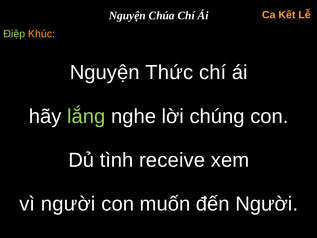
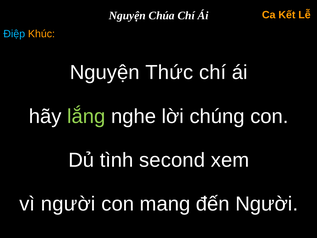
Điệp colour: light green -> light blue
receive: receive -> second
muốn: muốn -> mang
